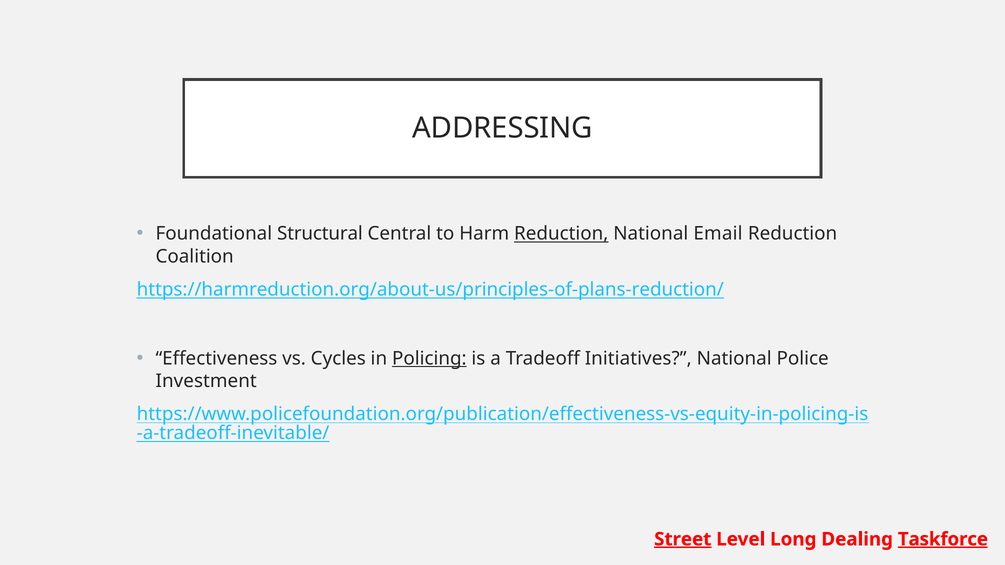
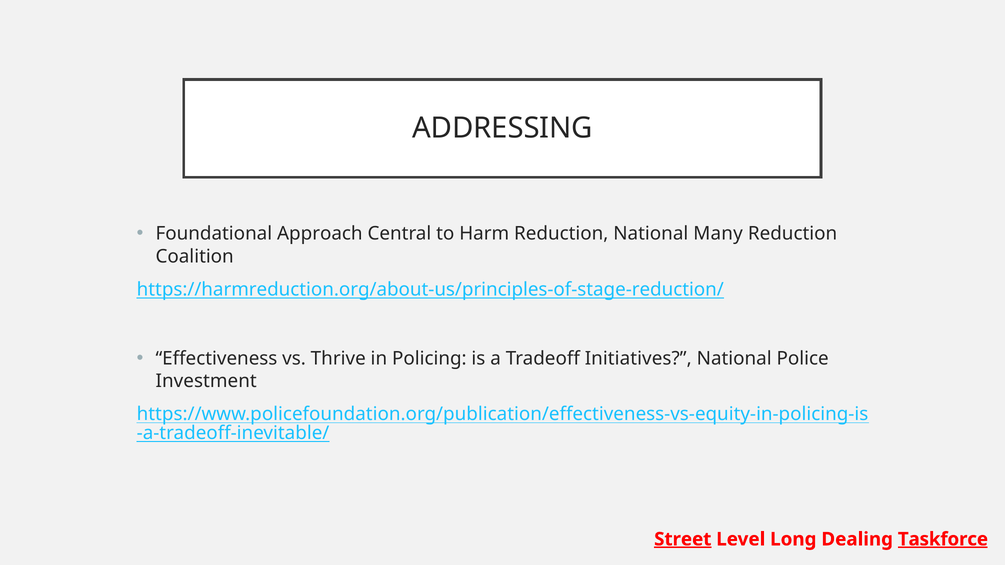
Structural: Structural -> Approach
Reduction at (561, 234) underline: present -> none
Email: Email -> Many
https://harmreduction.org/about-us/principles-of-plans-reduction/: https://harmreduction.org/about-us/principles-of-plans-reduction/ -> https://harmreduction.org/about-us/principles-of-stage-reduction/
Cycles: Cycles -> Thrive
Policing underline: present -> none
